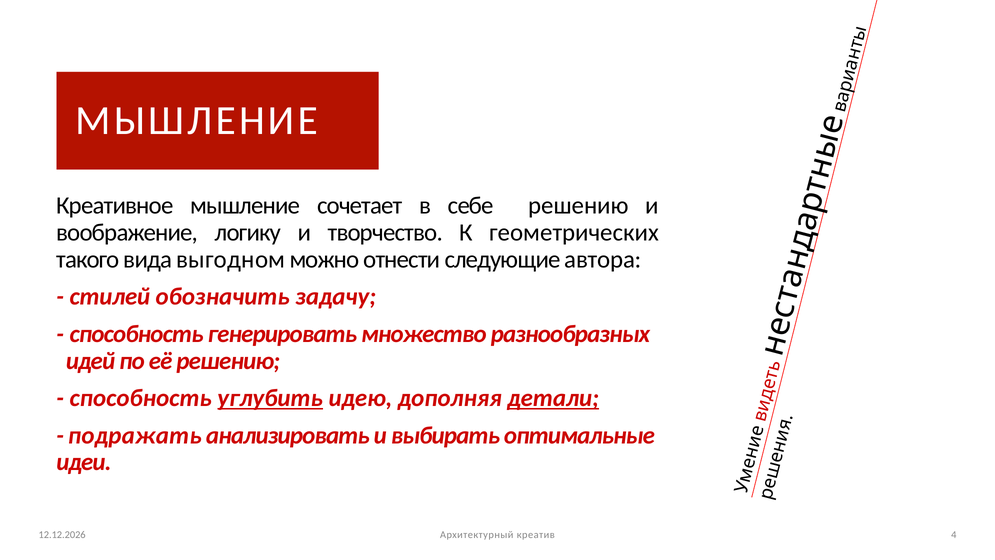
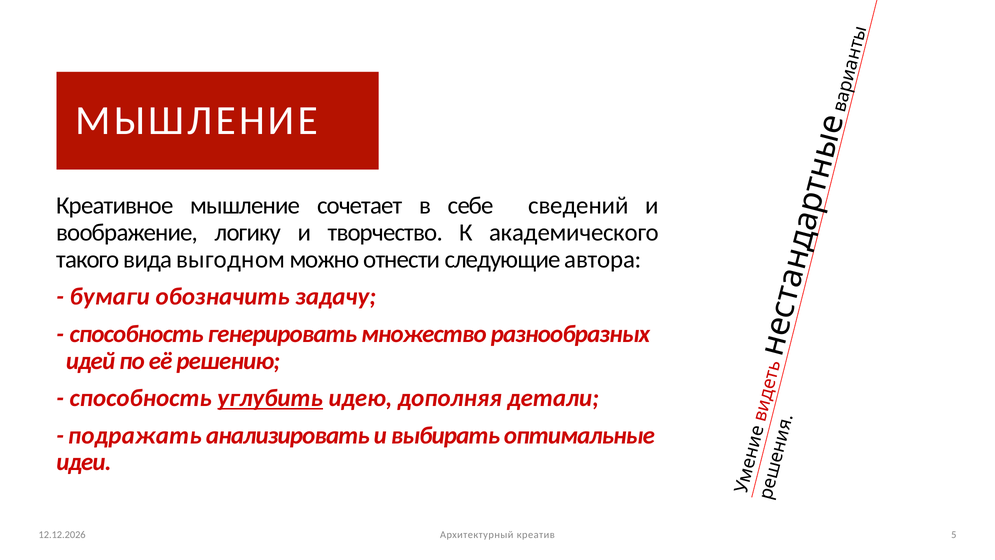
себе решению: решению -> сведений
геометрических: геометрических -> академического
стилей: стилей -> бумаги
детали underline: present -> none
4: 4 -> 5
